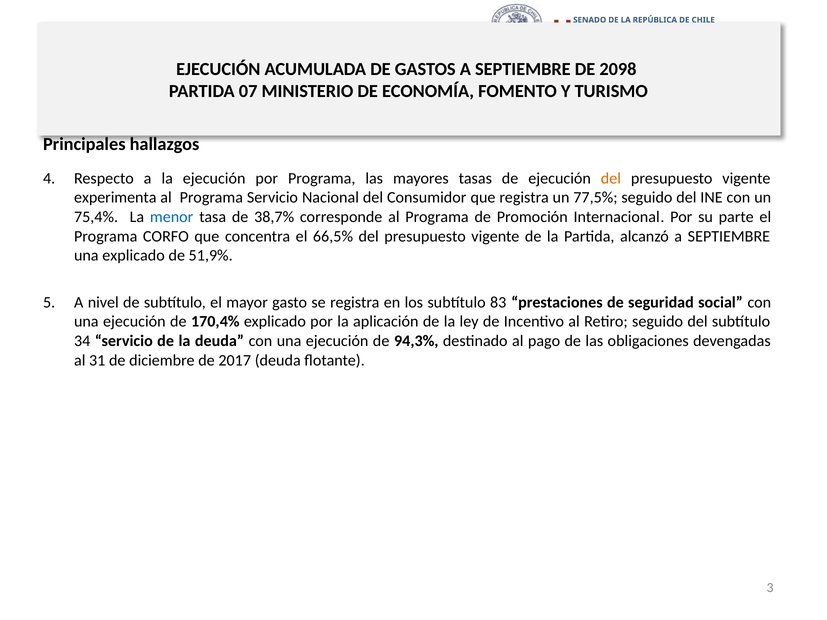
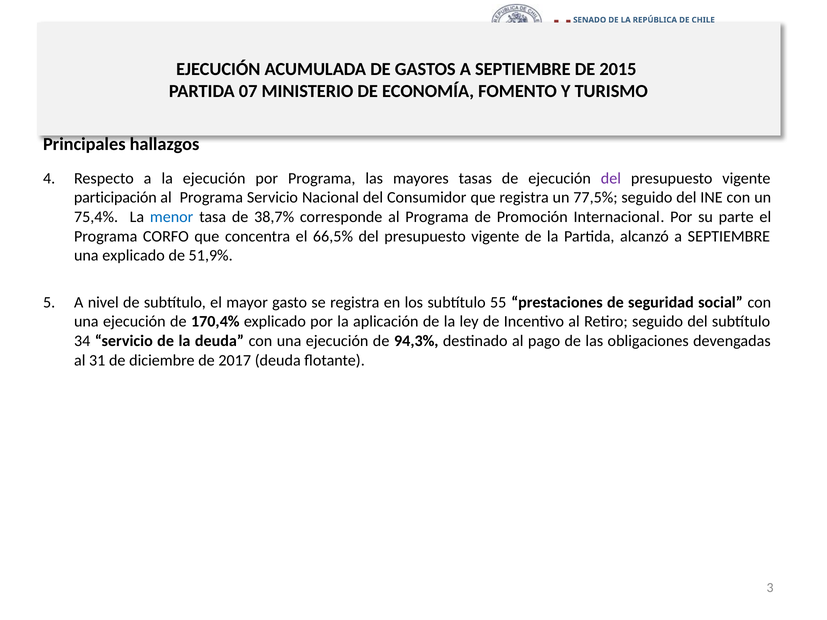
2098: 2098 -> 2015
del at (611, 178) colour: orange -> purple
experimenta: experimenta -> participación
83: 83 -> 55
